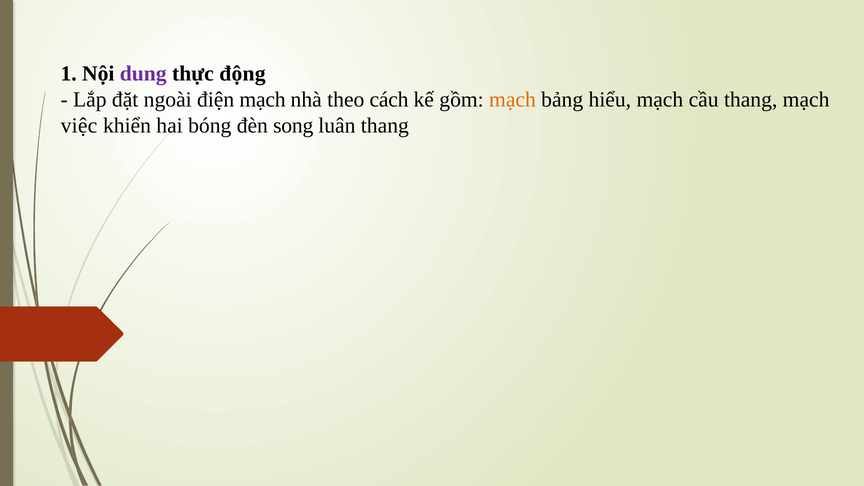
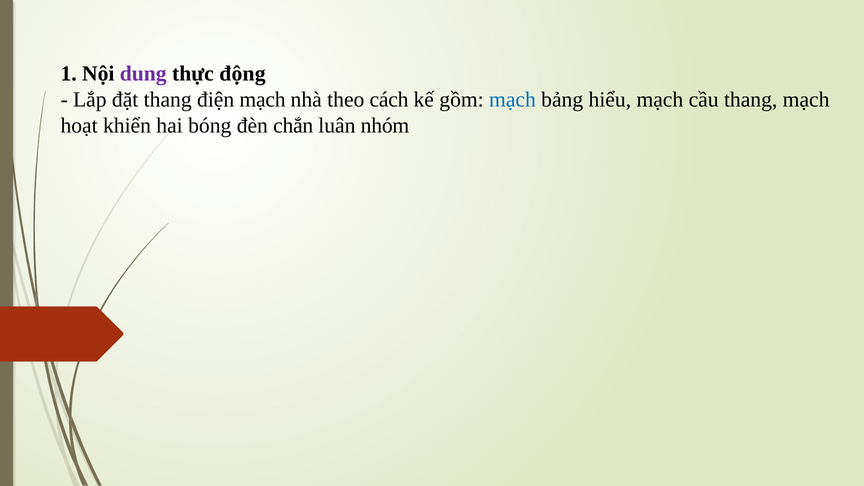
đặt ngoài: ngoài -> thang
mạch at (512, 100) colour: orange -> blue
việc: việc -> hoạt
song: song -> chắn
luân thang: thang -> nhóm
